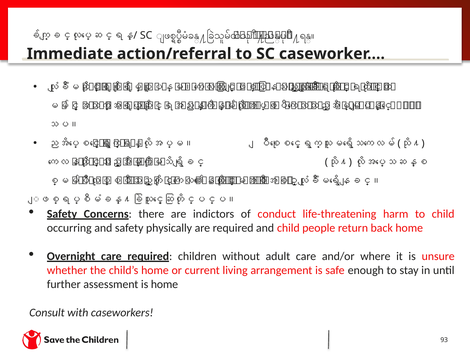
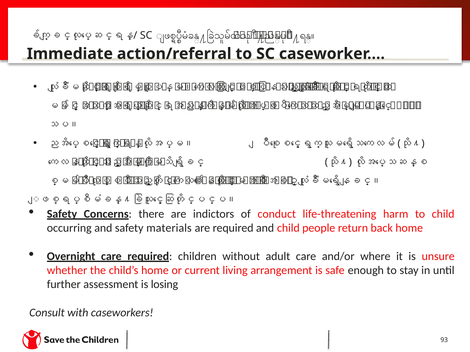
physically: physically -> materials
is home: home -> losing
